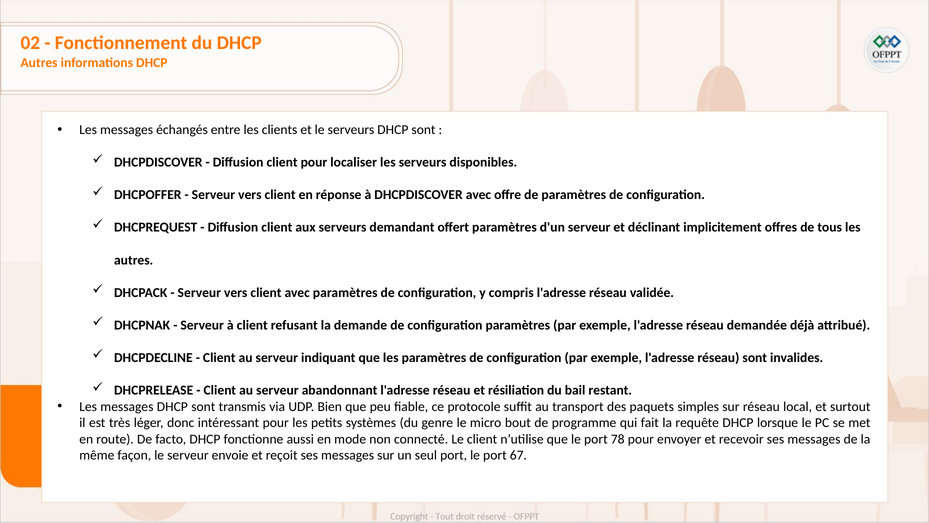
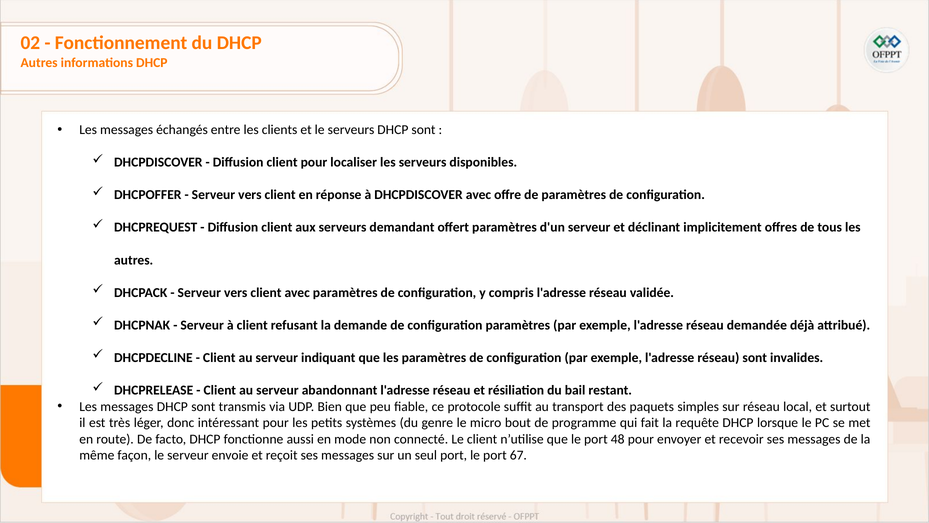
78: 78 -> 48
